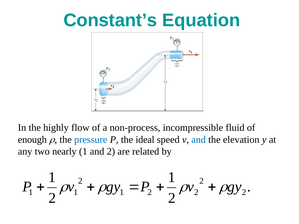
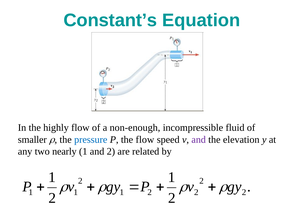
non-process: non-process -> non-enough
enough: enough -> smaller
the ideal: ideal -> flow
and at (199, 140) colour: blue -> purple
